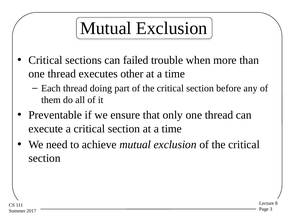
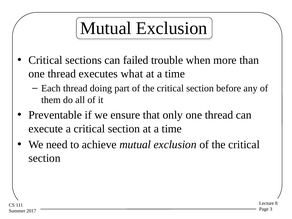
other: other -> what
